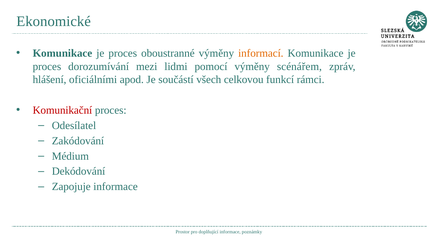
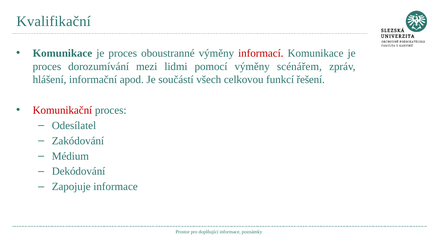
Ekonomické: Ekonomické -> Kvalifikační
informací colour: orange -> red
oficiálními: oficiálními -> informační
rámci: rámci -> řešení
